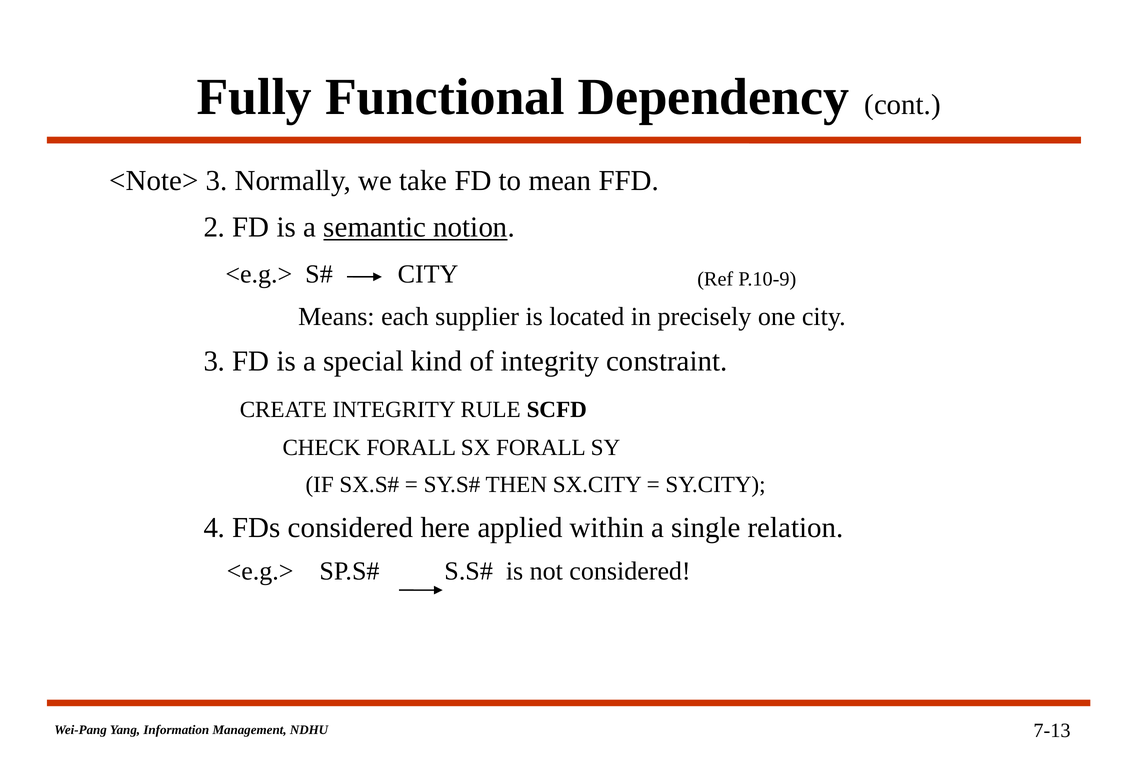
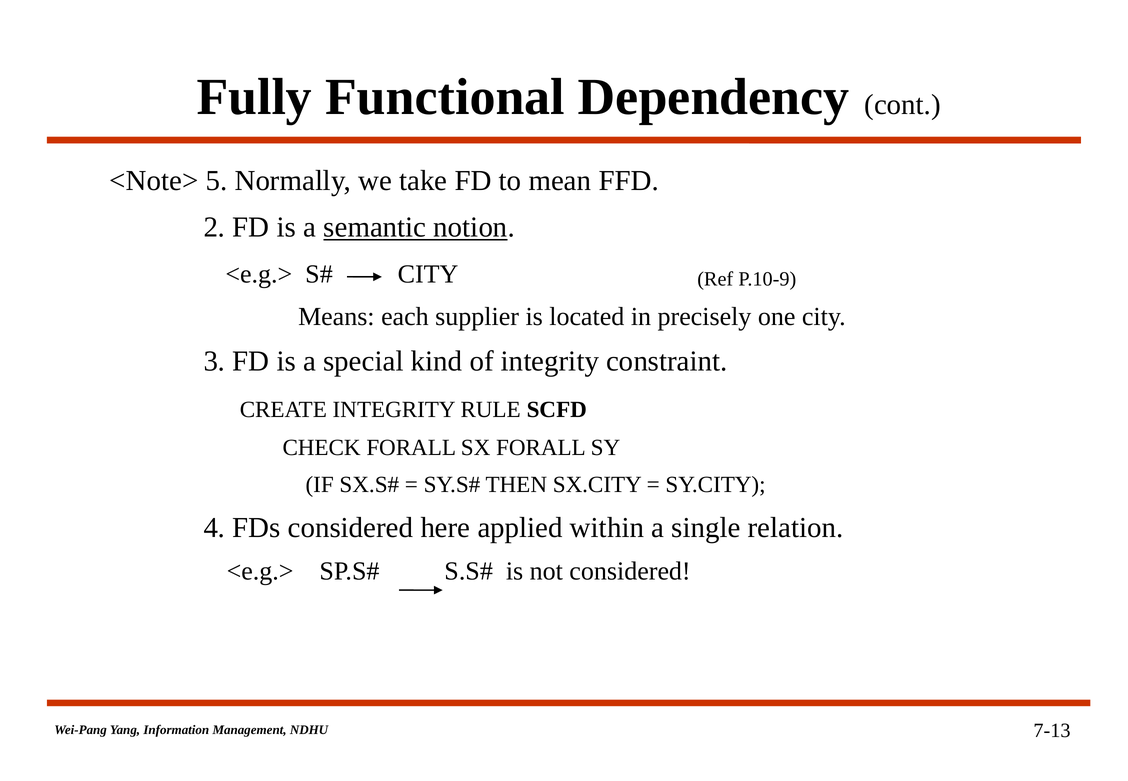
<Note> 3: 3 -> 5
